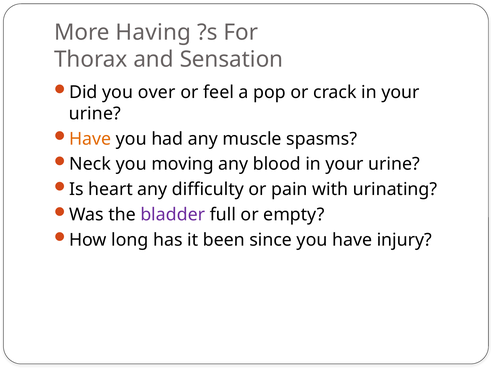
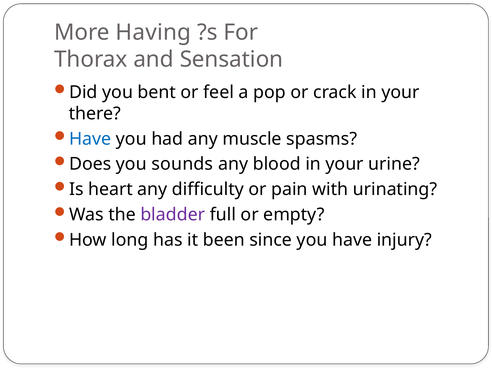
over: over -> bent
urine at (95, 114): urine -> there
Have at (90, 139) colour: orange -> blue
Neck: Neck -> Does
moving: moving -> sounds
